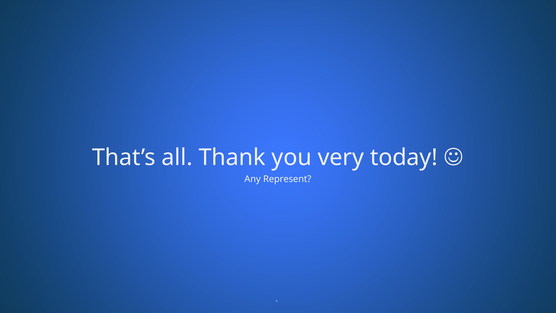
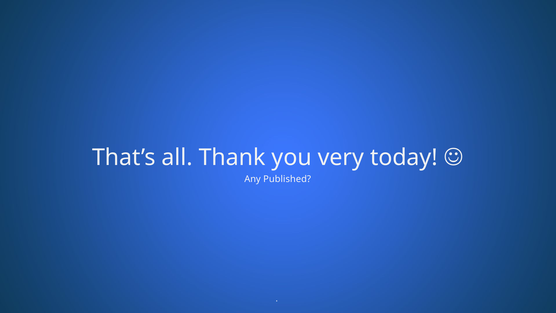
Represent: Represent -> Published
